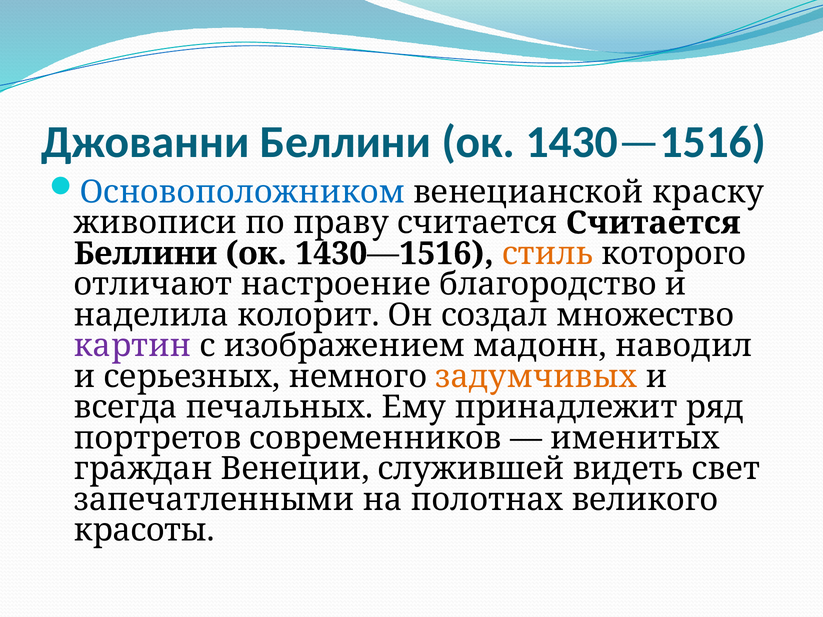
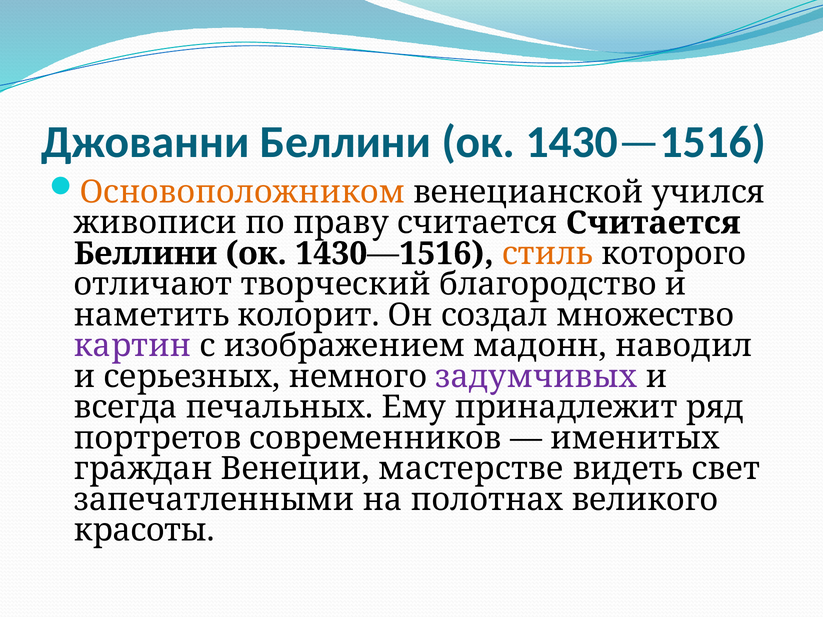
Основоположником colour: blue -> orange
краску: краску -> учился
настроение: настроение -> творческий
наделила: наделила -> наметить
задумчивых colour: orange -> purple
служившей: служившей -> мастерстве
